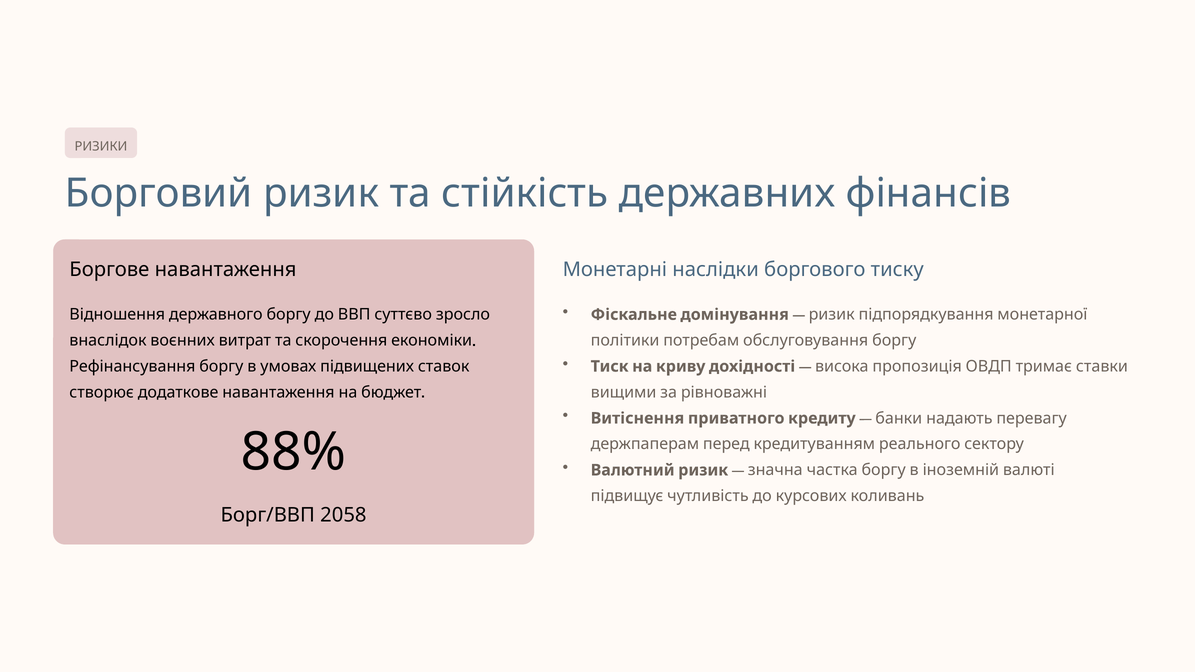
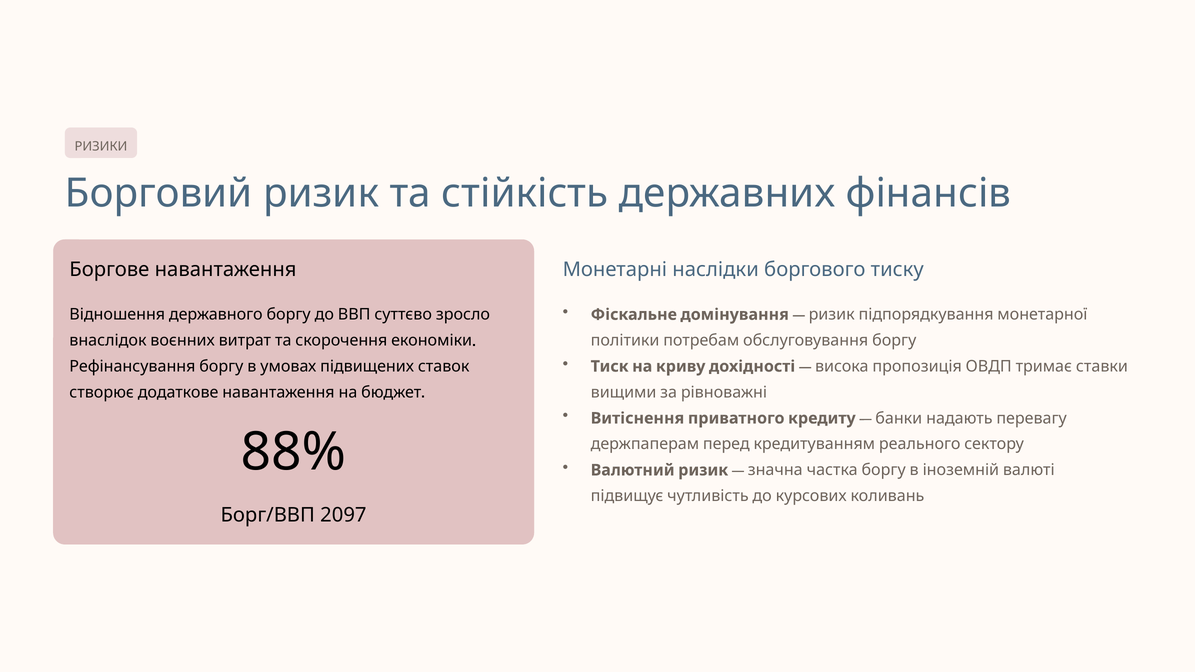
2058: 2058 -> 2097
